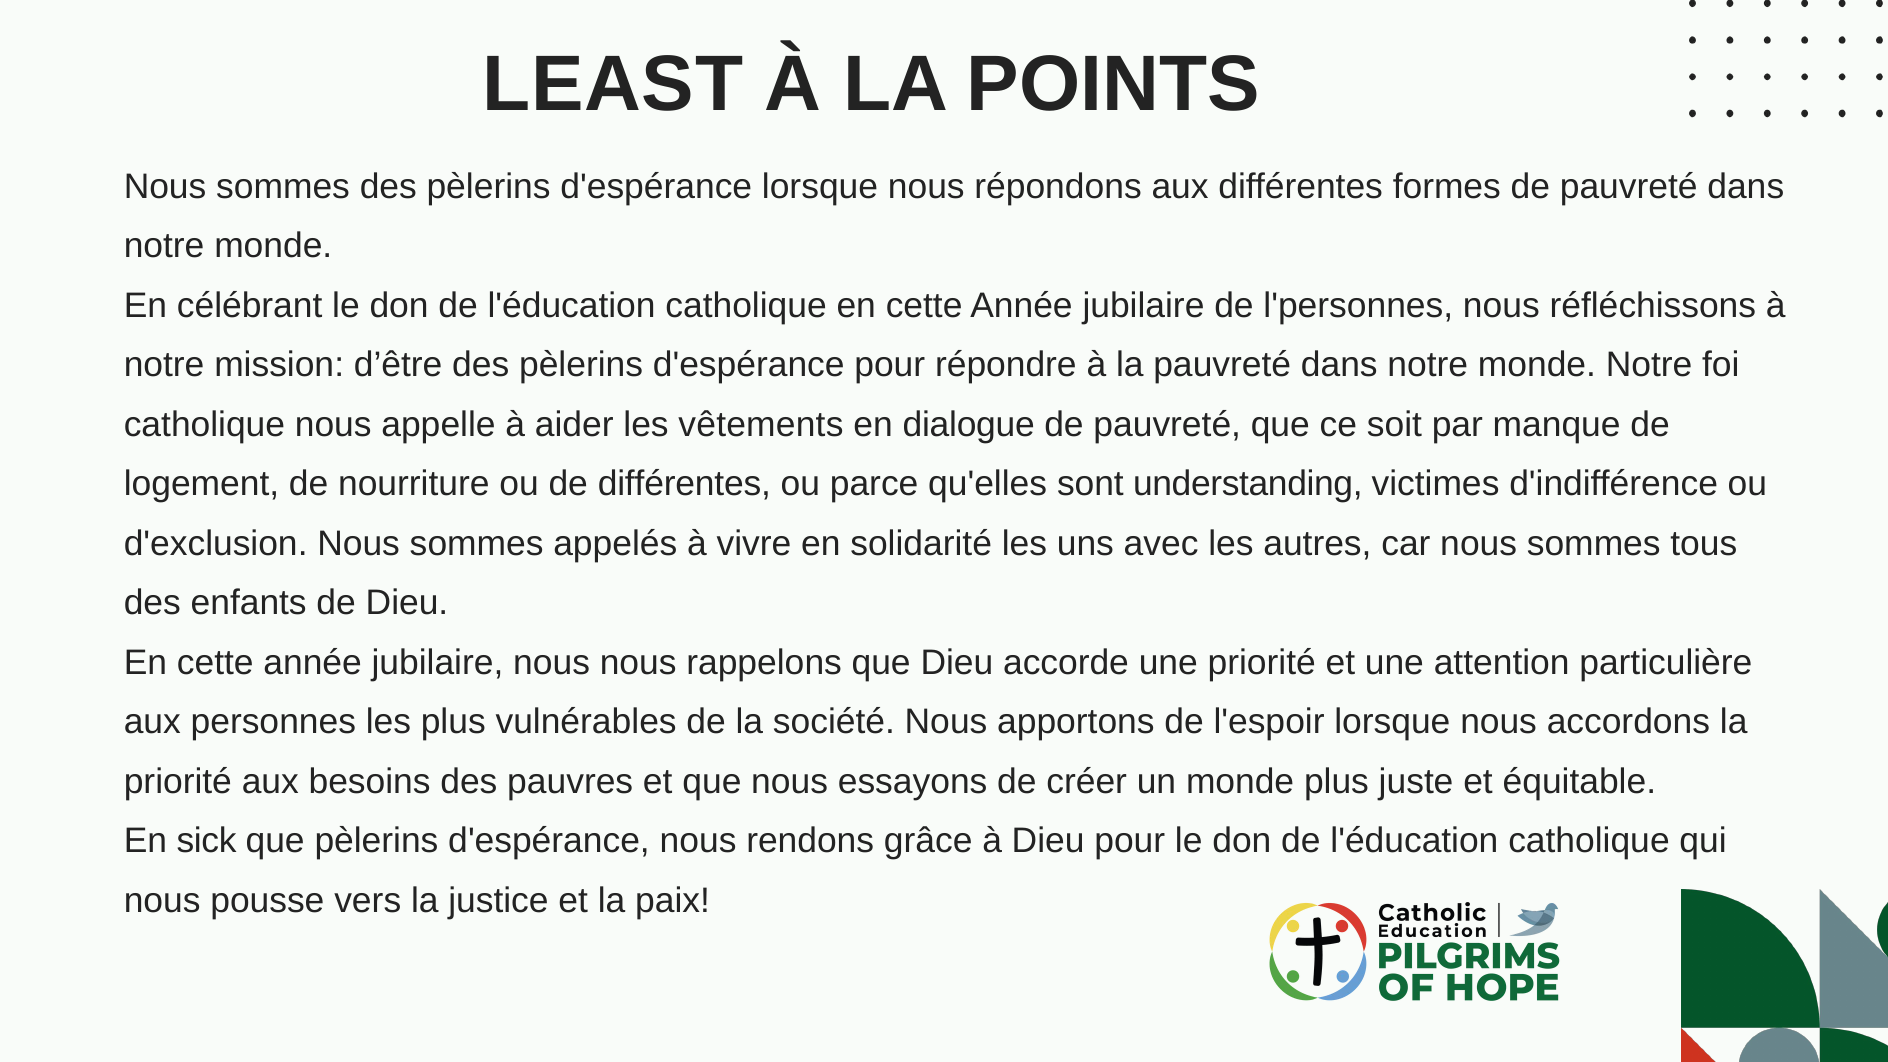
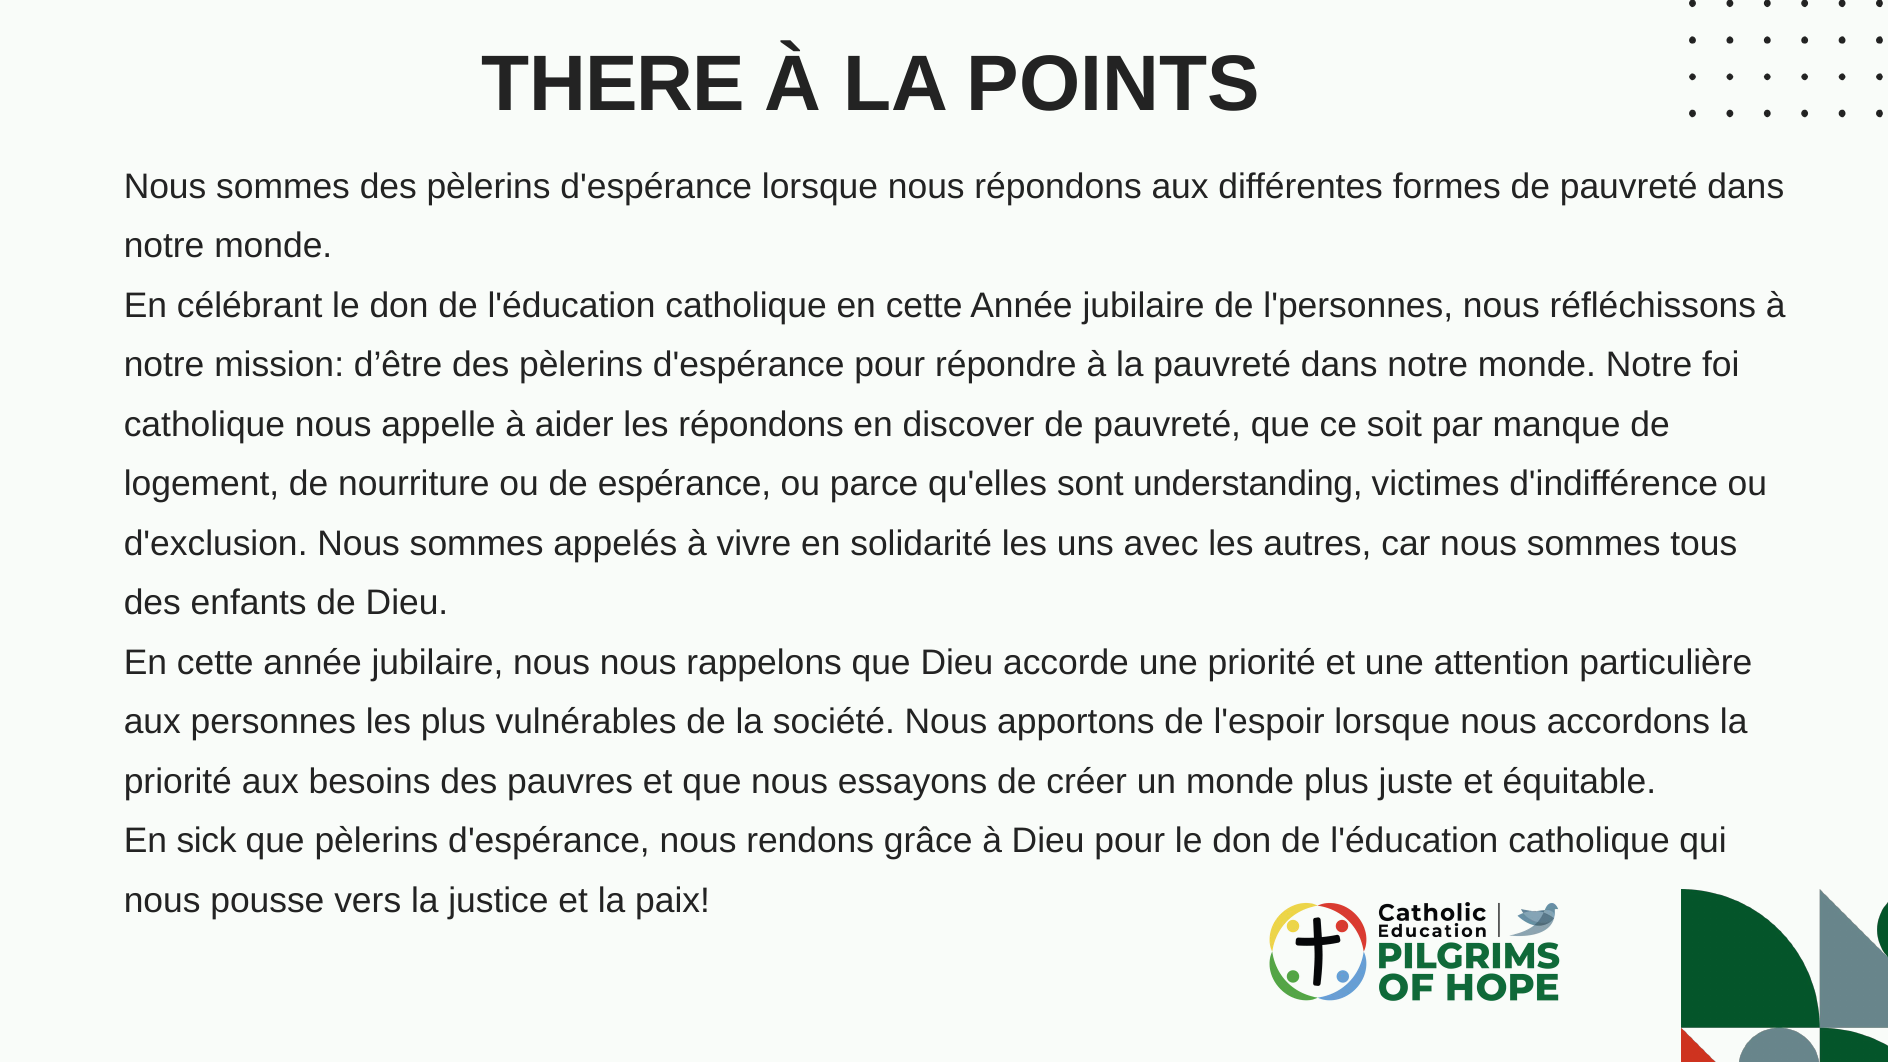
LEAST: LEAST -> THERE
les vêtements: vêtements -> répondons
dialogue: dialogue -> discover
de différentes: différentes -> espérance
